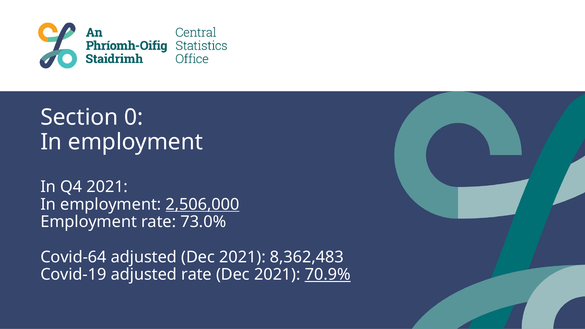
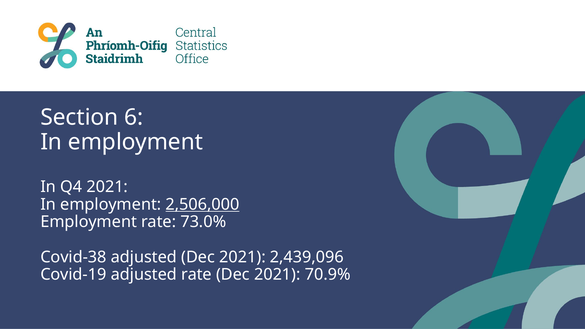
0: 0 -> 6
Covid-64: Covid-64 -> Covid-38
8,362,483: 8,362,483 -> 2,439,096
70.9% underline: present -> none
